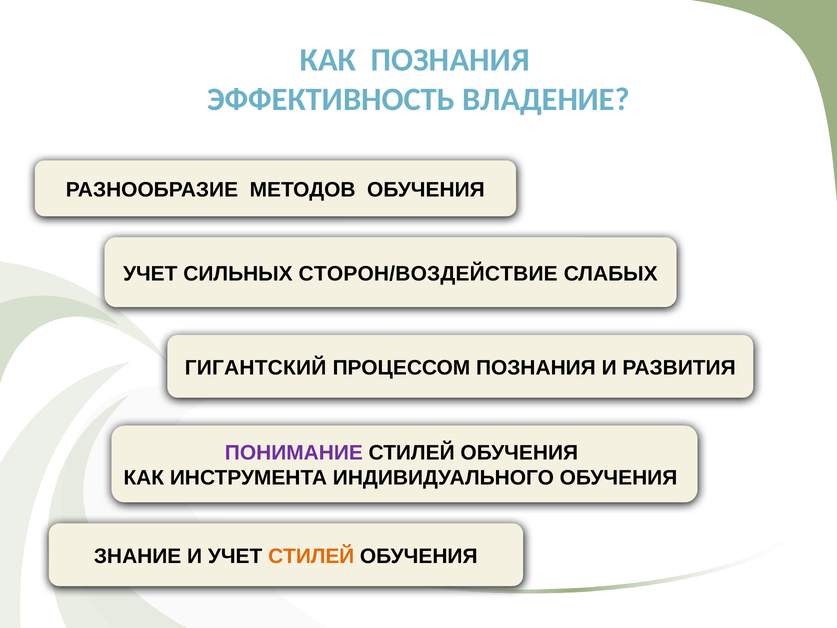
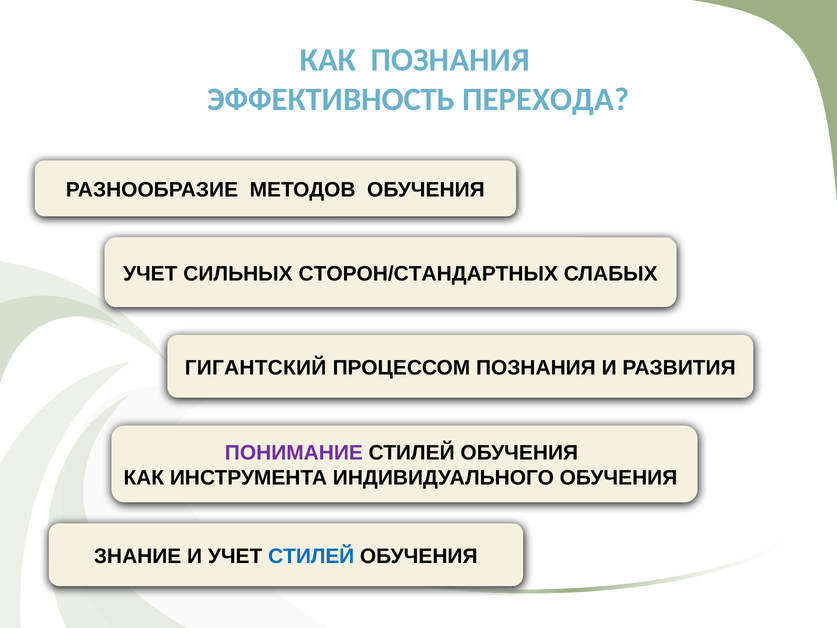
ВЛАДЕНИЕ: ВЛАДЕНИЕ -> ПЕРЕХОДА
СТОРОН/ВОЗДЕЙСТВИЕ: СТОРОН/ВОЗДЕЙСТВИЕ -> СТОРОН/СТАНДАРТНЫХ
СТИЛЕЙ at (311, 556) colour: orange -> blue
